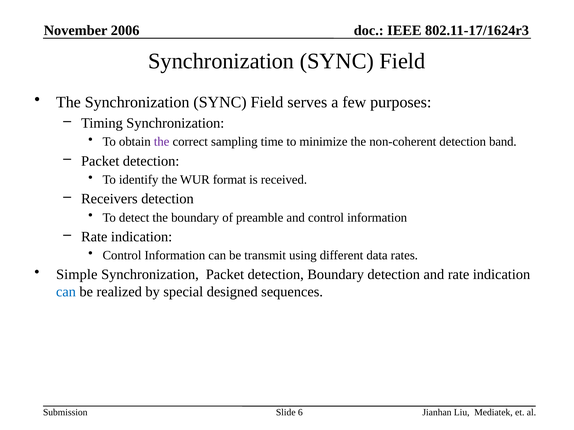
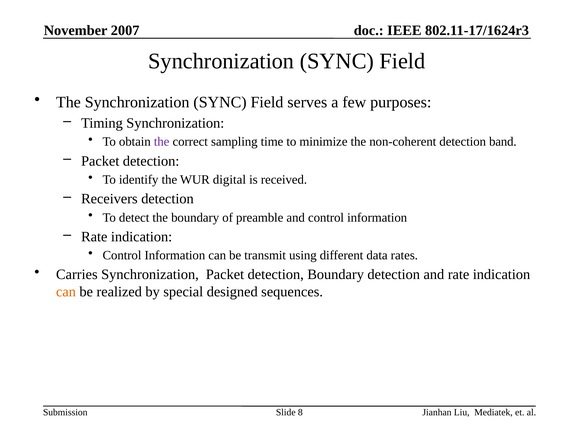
2006: 2006 -> 2007
format: format -> digital
Simple: Simple -> Carries
can at (66, 292) colour: blue -> orange
6: 6 -> 8
